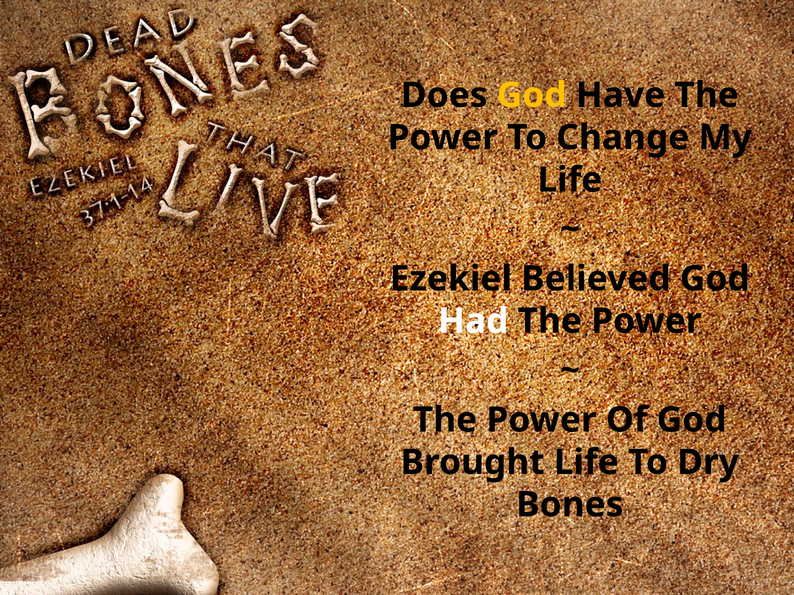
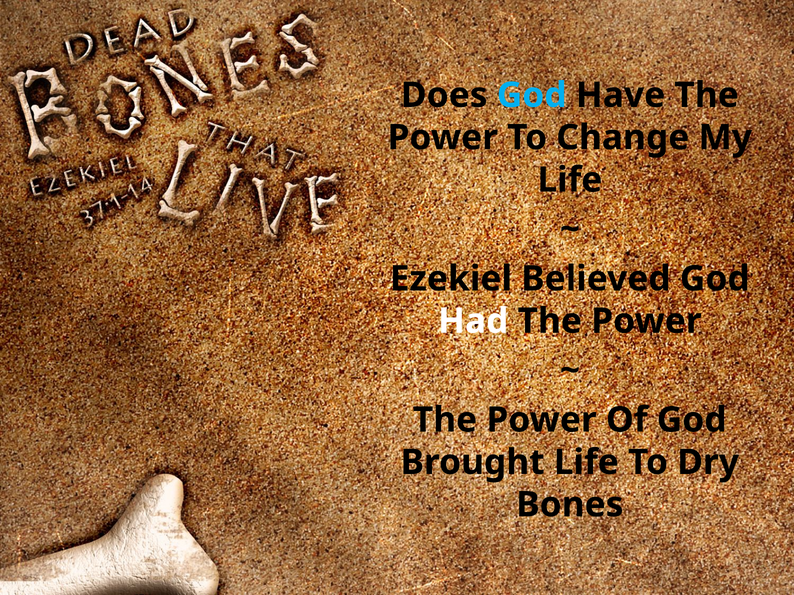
God at (532, 95) colour: yellow -> light blue
